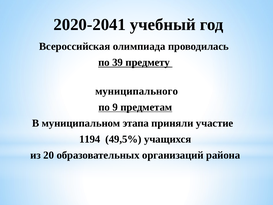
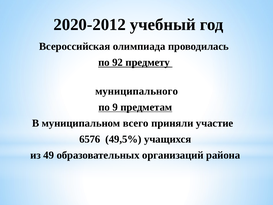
2020-2041: 2020-2041 -> 2020-2012
39: 39 -> 92
этапа: этапа -> всего
1194: 1194 -> 6576
20: 20 -> 49
